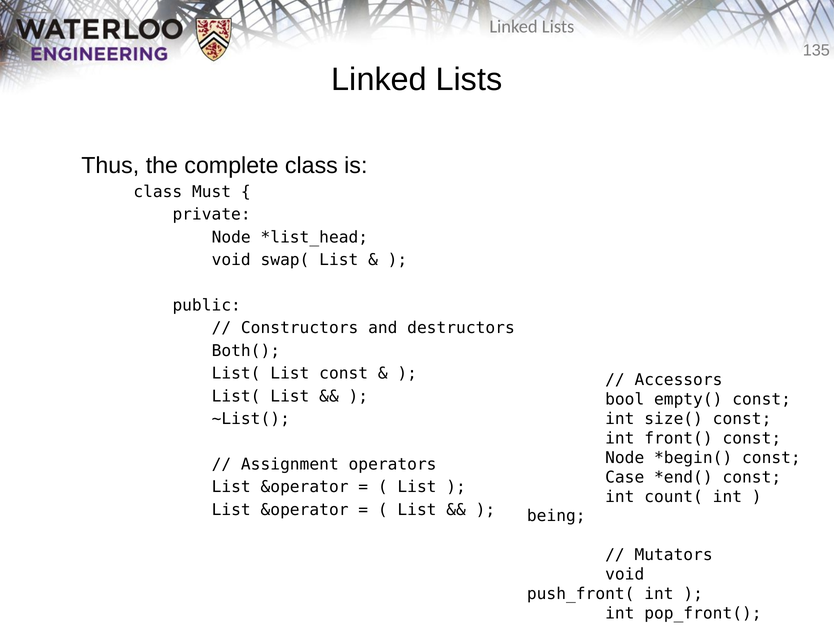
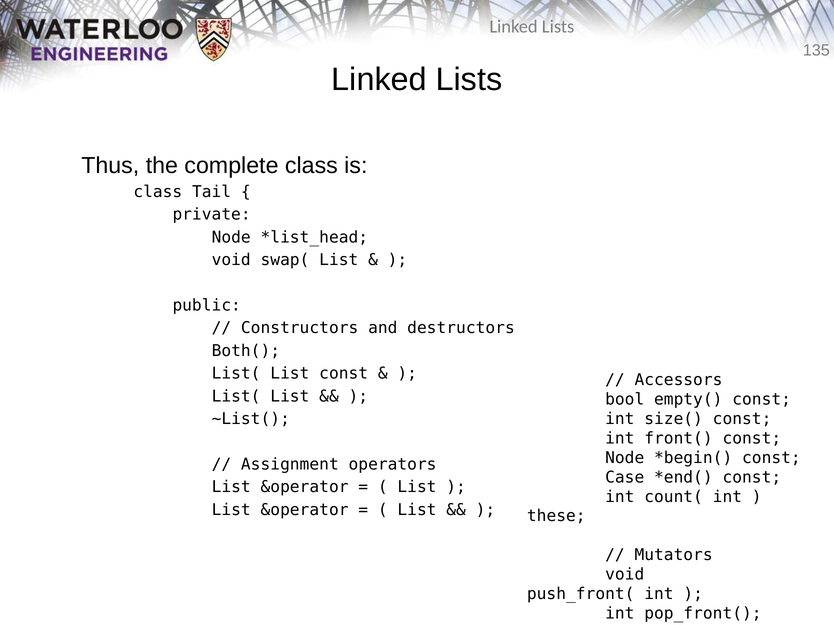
Must: Must -> Tail
being: being -> these
